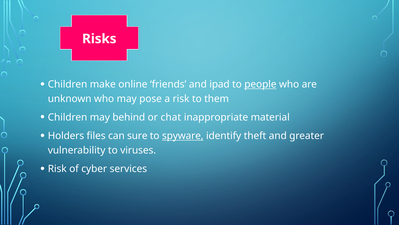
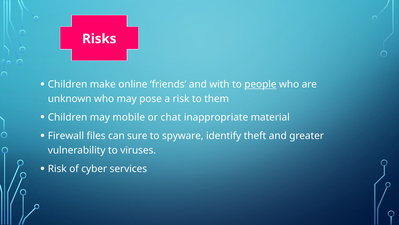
ipad: ipad -> with
behind: behind -> mobile
Holders: Holders -> Firewall
spyware underline: present -> none
